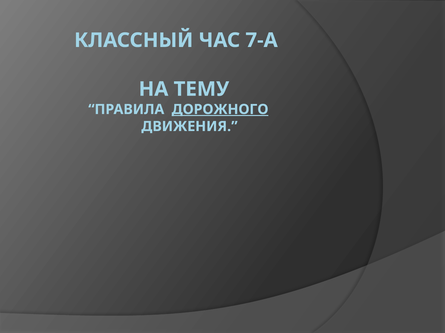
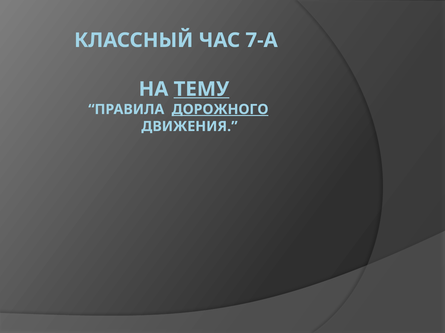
ТЕМУ underline: none -> present
